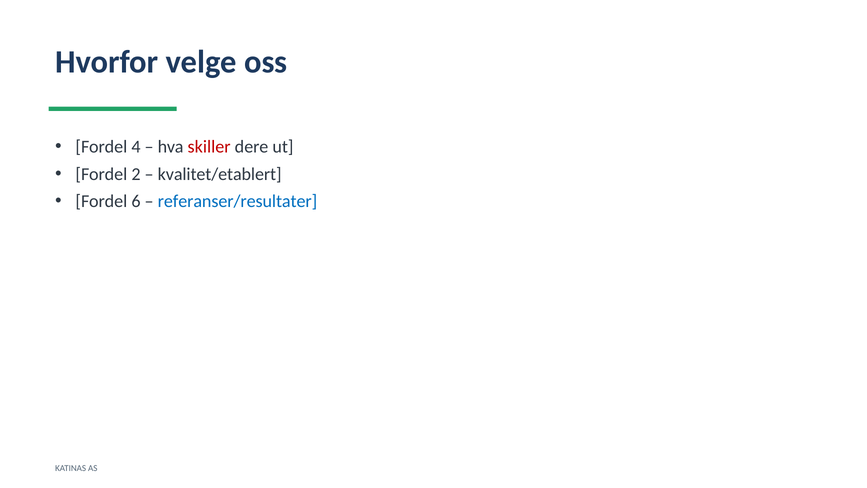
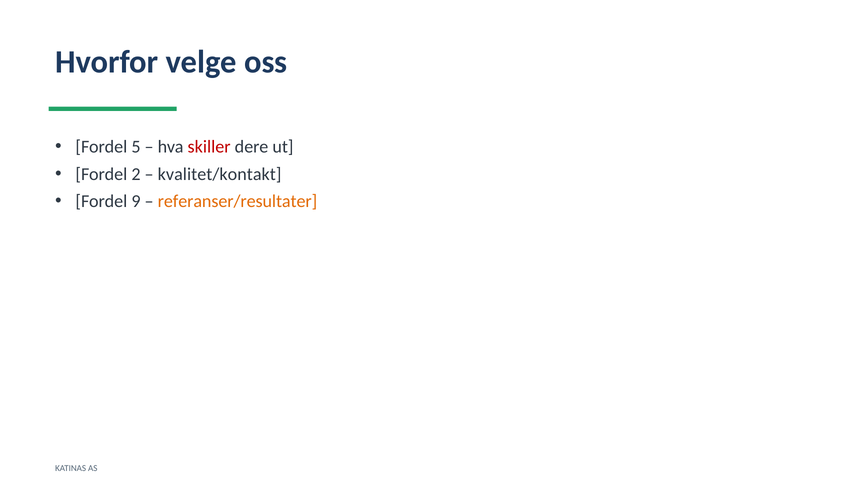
4: 4 -> 5
kvalitet/etablert: kvalitet/etablert -> kvalitet/kontakt
6: 6 -> 9
referanser/resultater colour: blue -> orange
